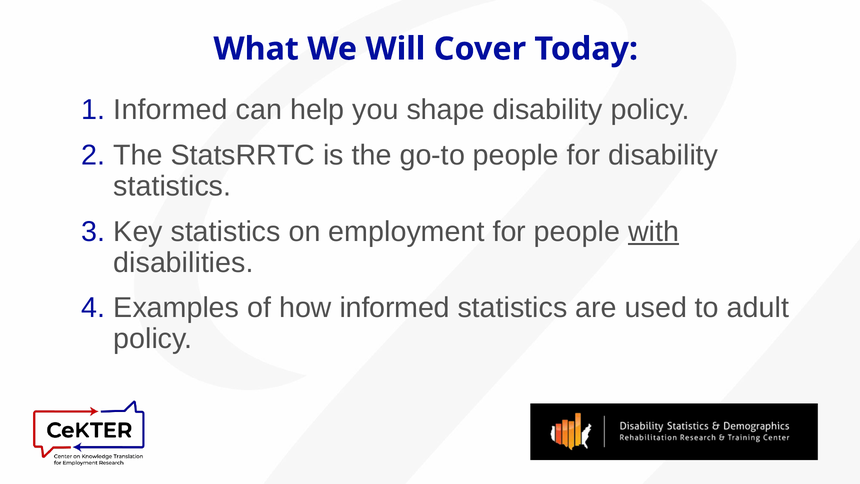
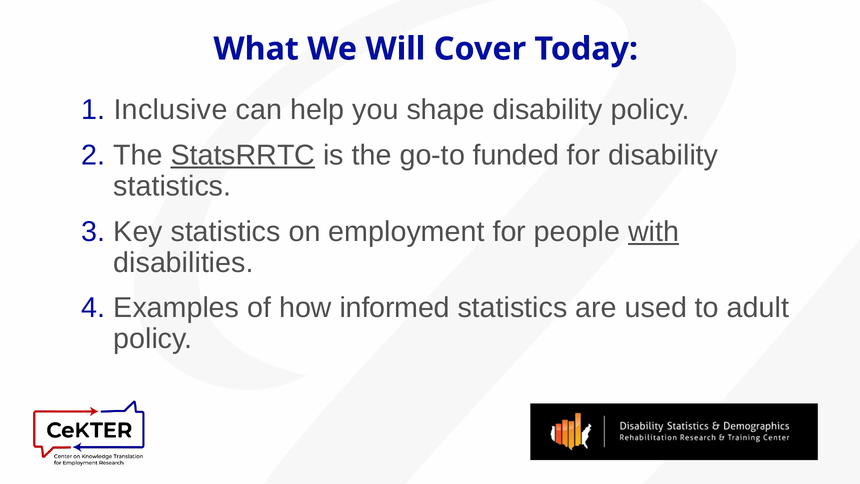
Informed at (171, 110): Informed -> Inclusive
StatsRRTC underline: none -> present
go-to people: people -> funded
